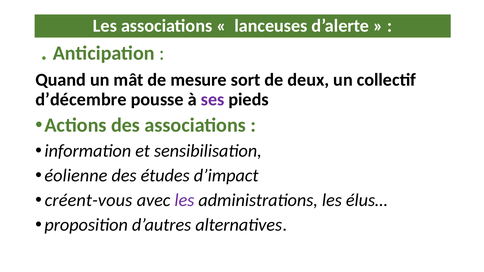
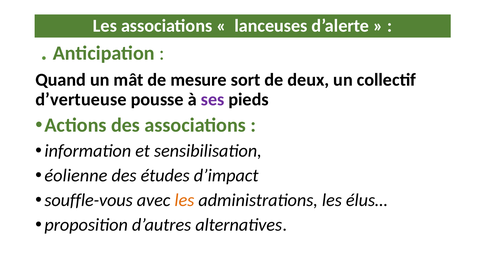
d’décembre: d’décembre -> d’vertueuse
créent-vous: créent-vous -> souffle-vous
les at (184, 200) colour: purple -> orange
